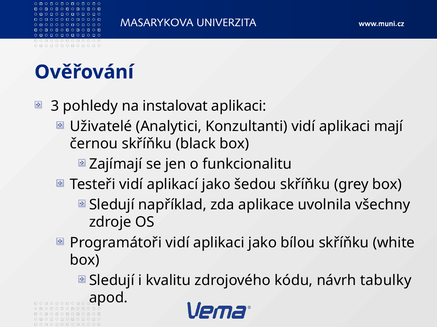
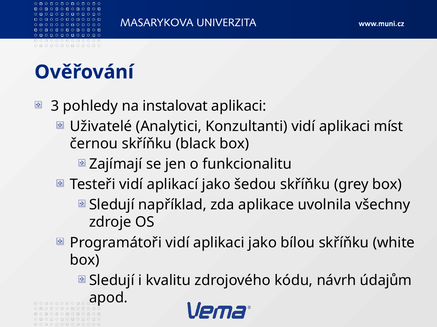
mají: mají -> míst
tabulky: tabulky -> údajům
